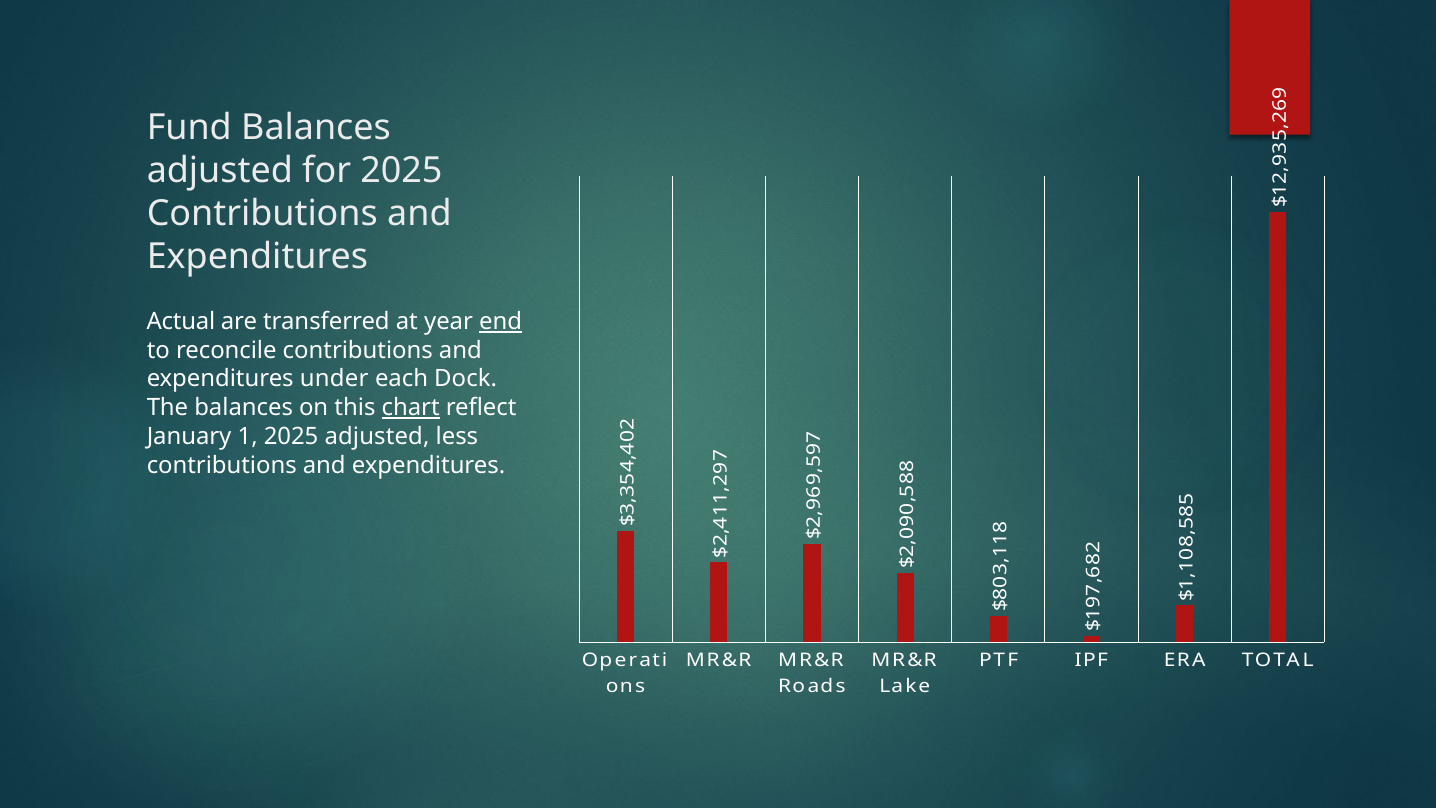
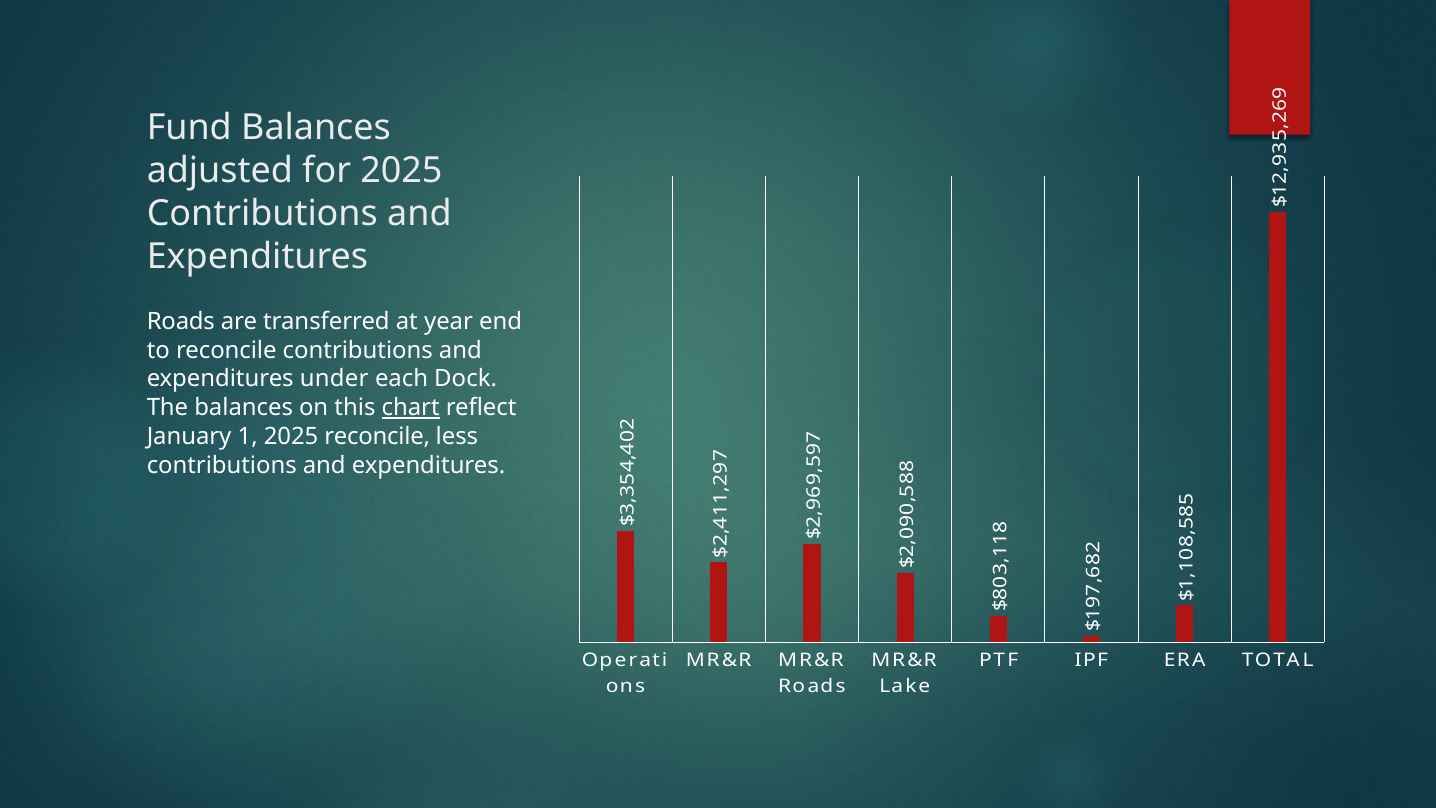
Actual at (181, 322): Actual -> Roads
end underline: present -> none
2025 adjusted: adjusted -> reconcile
